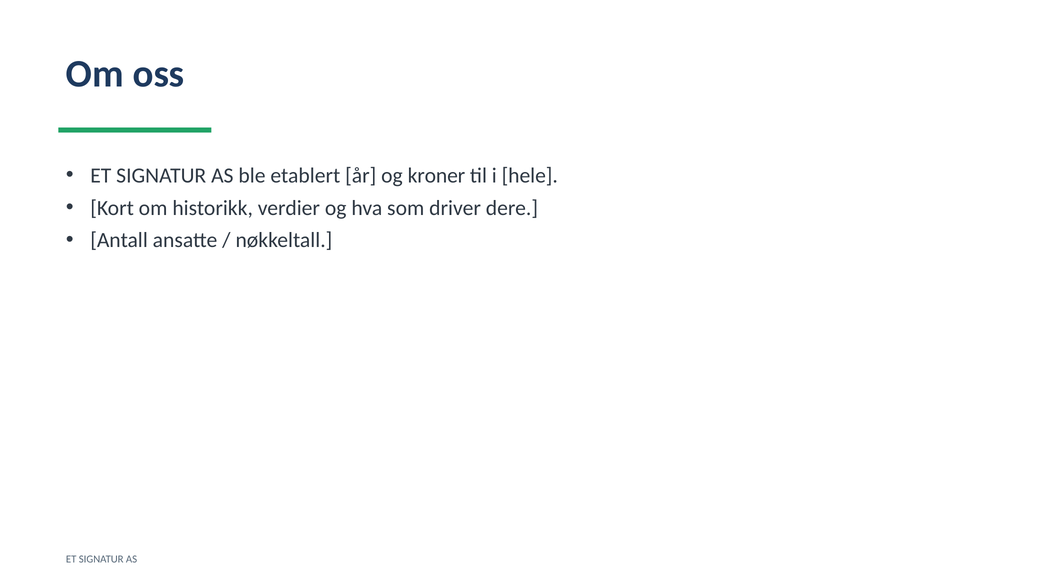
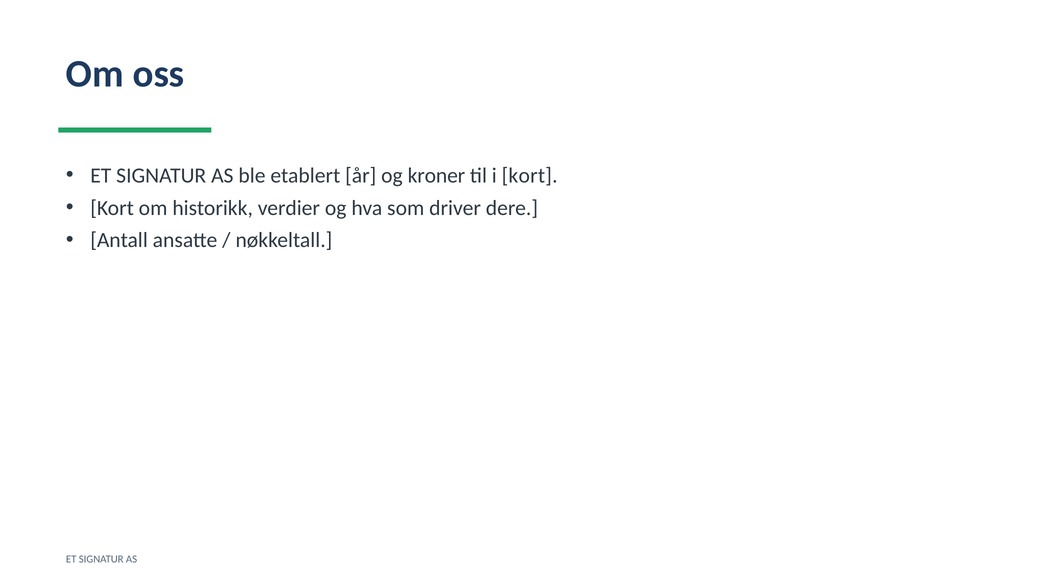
i hele: hele -> kort
